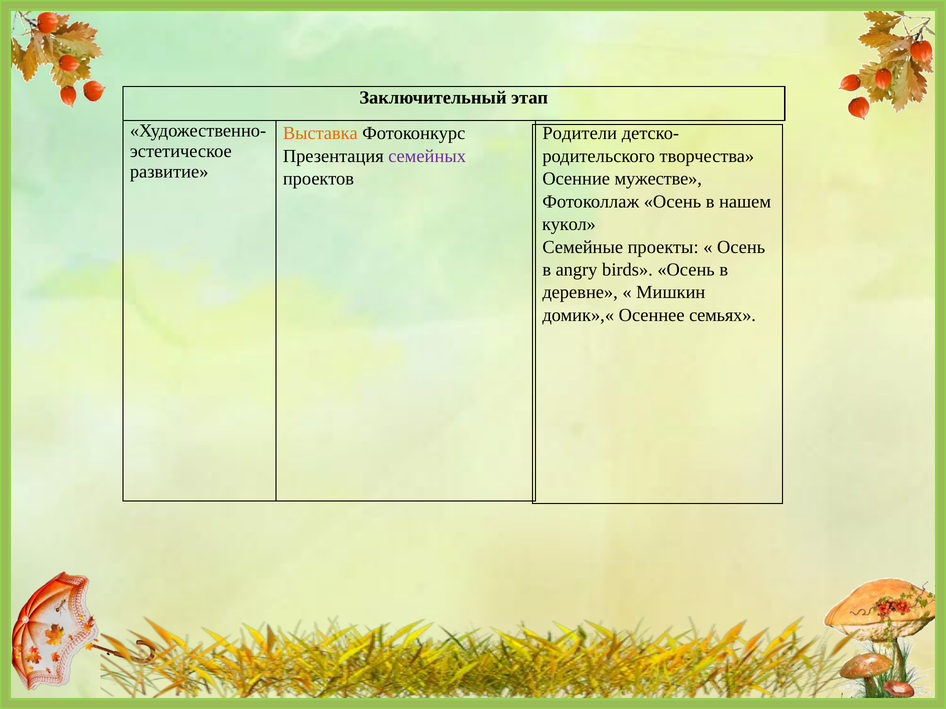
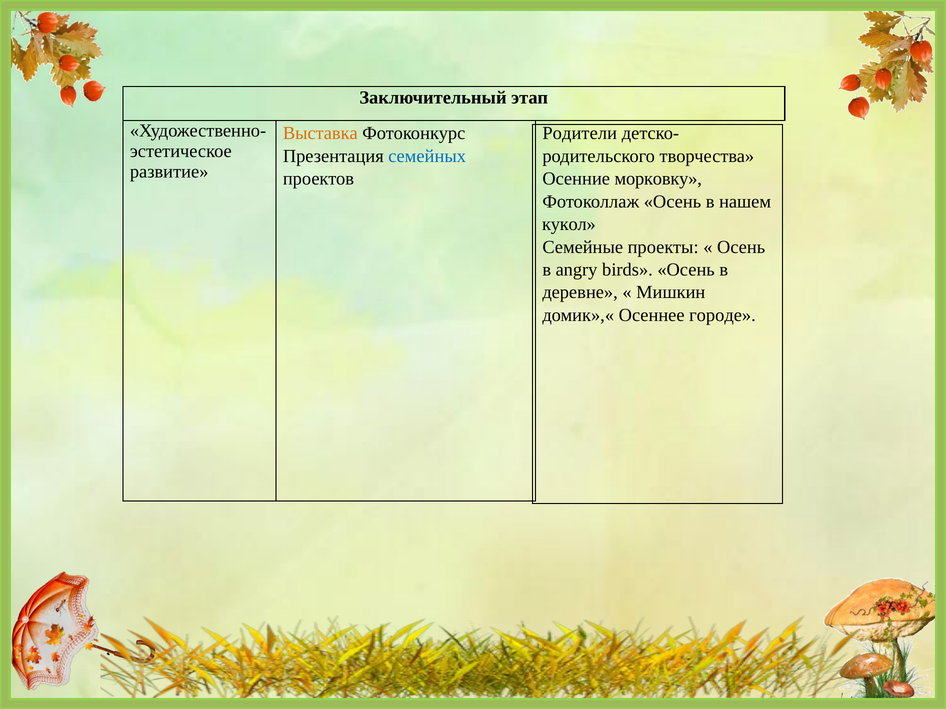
семейных colour: purple -> blue
мужестве: мужестве -> морковку
семьях: семьях -> городе
